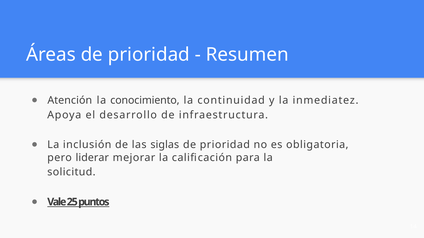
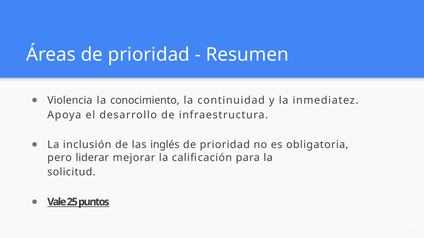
Atención: Atención -> Violencia
siglas: siglas -> inglés
